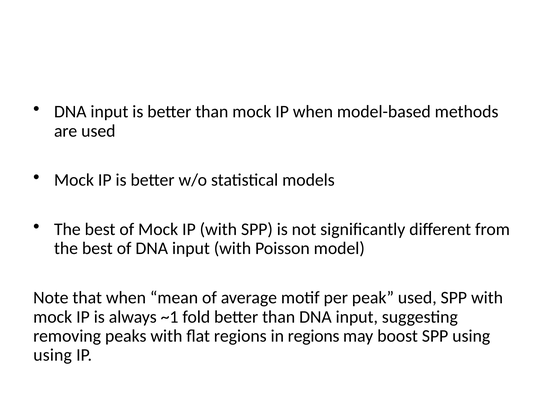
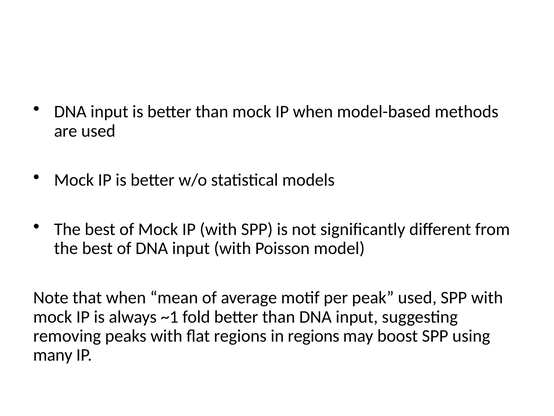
using at (53, 355): using -> many
